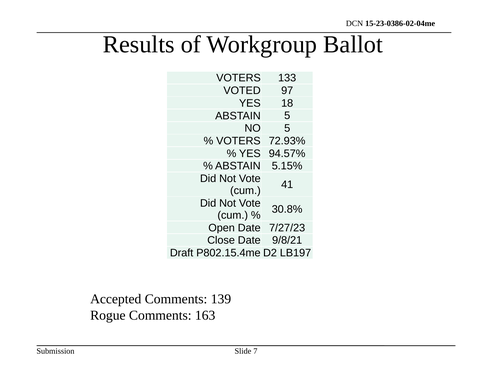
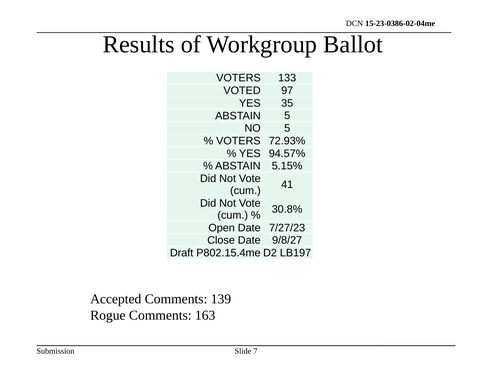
18: 18 -> 35
9/8/21: 9/8/21 -> 9/8/27
